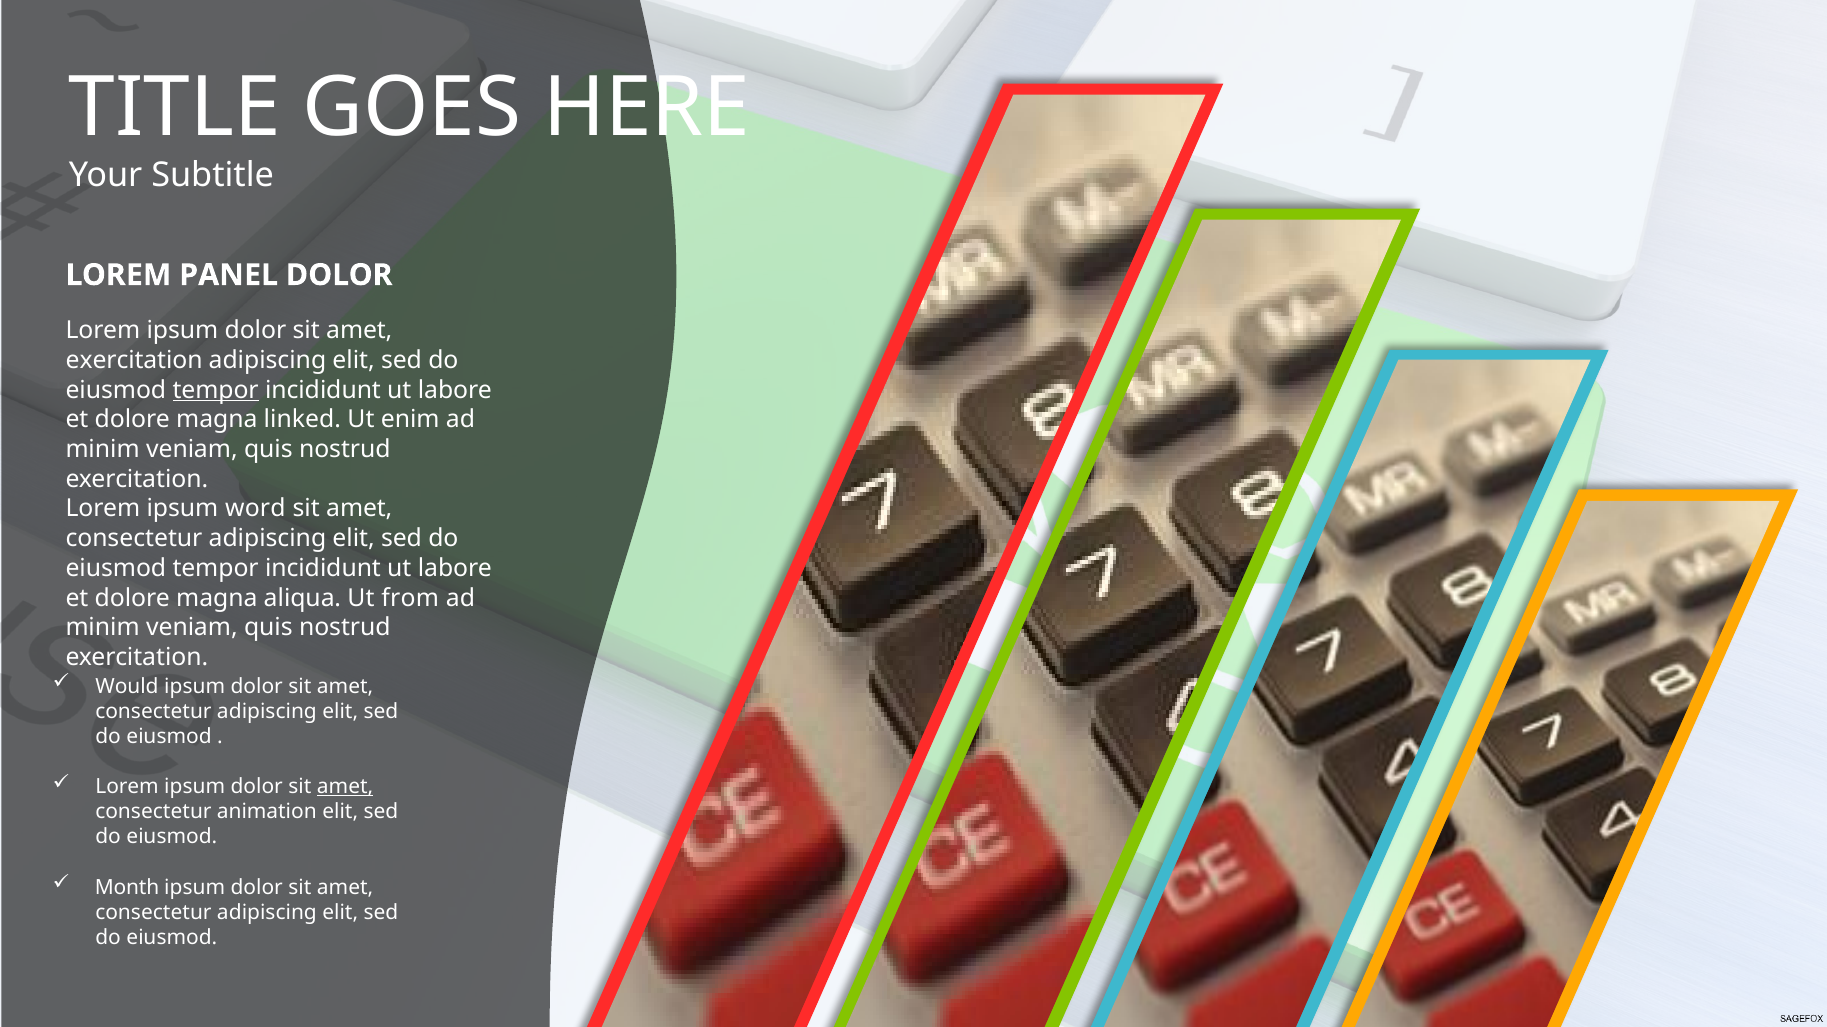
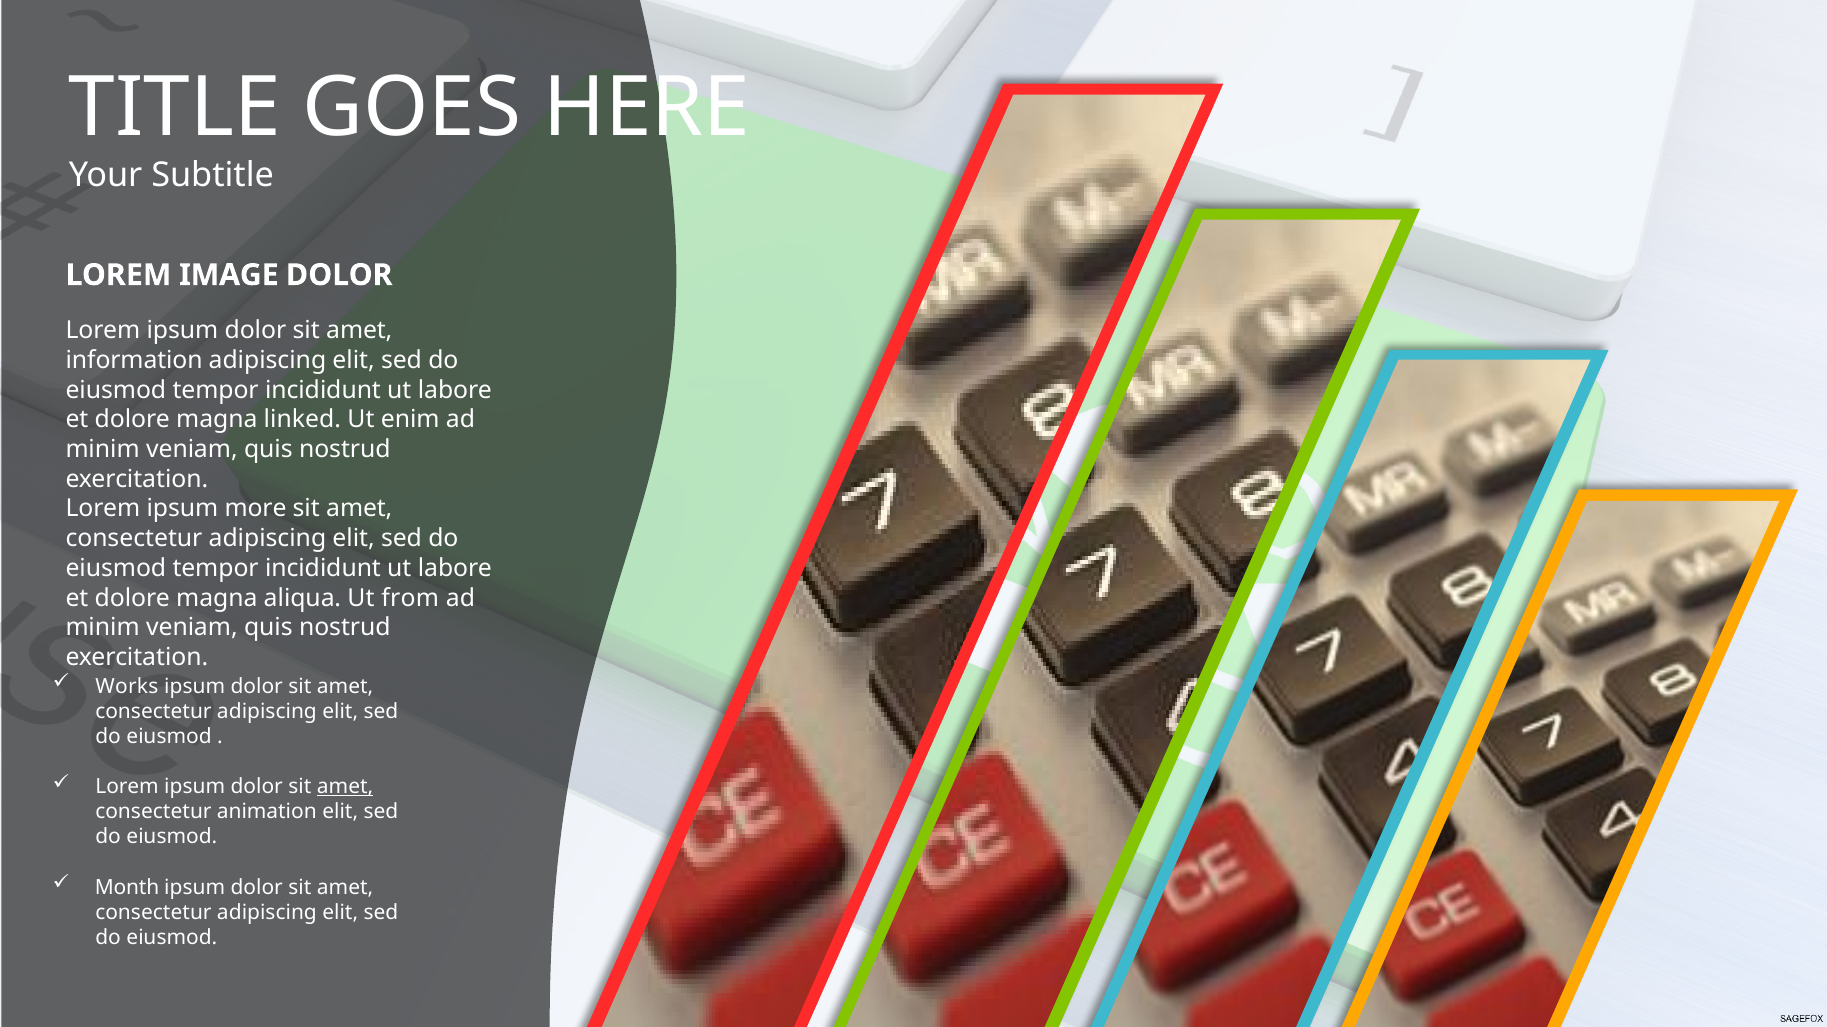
PANEL: PANEL -> IMAGE
exercitation at (134, 360): exercitation -> information
tempor at (216, 390) underline: present -> none
word: word -> more
Would: Would -> Works
